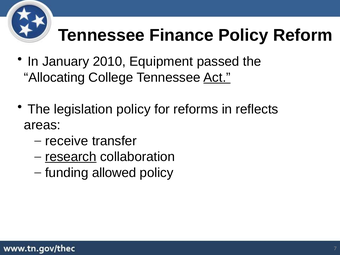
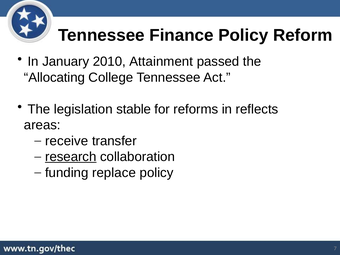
Equipment: Equipment -> Attainment
Act underline: present -> none
legislation policy: policy -> stable
allowed: allowed -> replace
